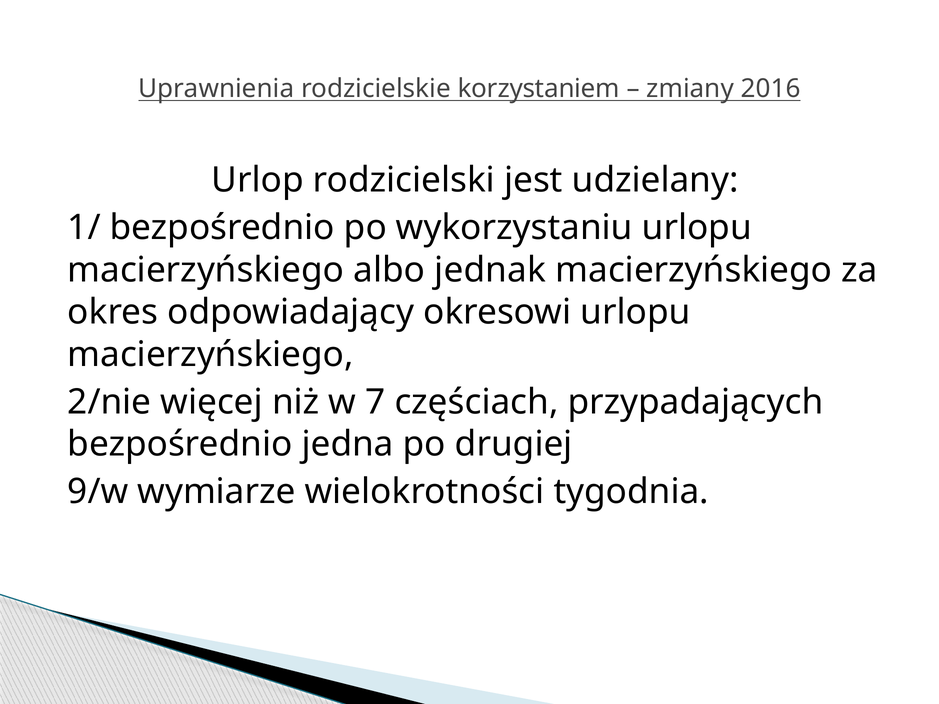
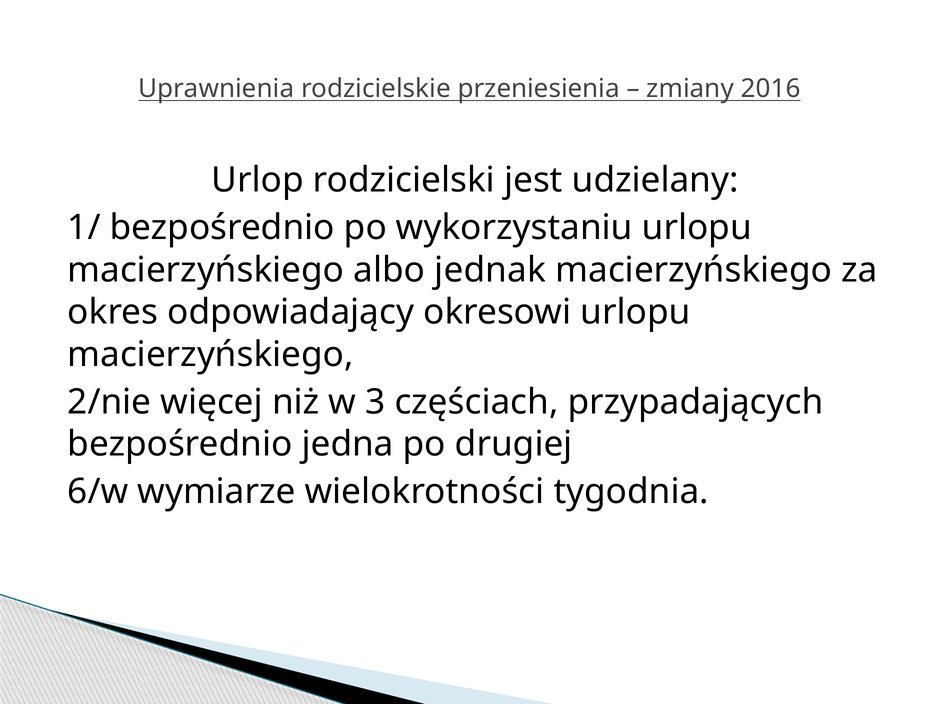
korzystaniem: korzystaniem -> przeniesienia
7: 7 -> 3
9/w: 9/w -> 6/w
